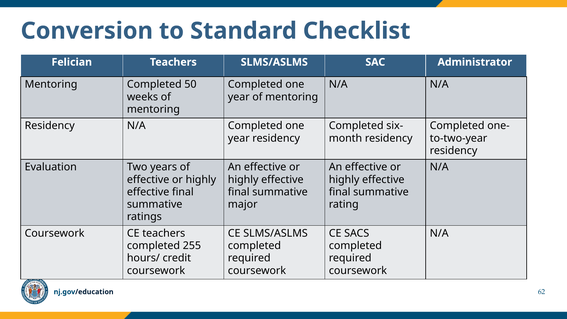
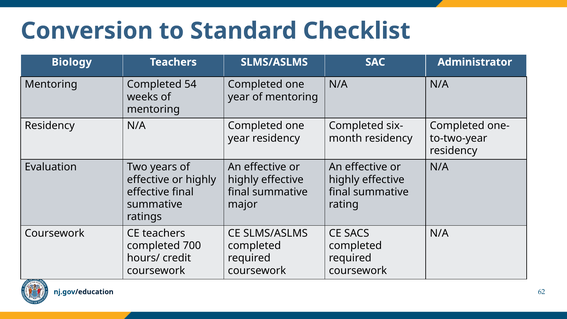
Felician: Felician -> Biology
50: 50 -> 54
255: 255 -> 700
